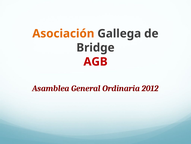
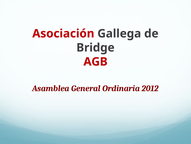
Asociación colour: orange -> red
